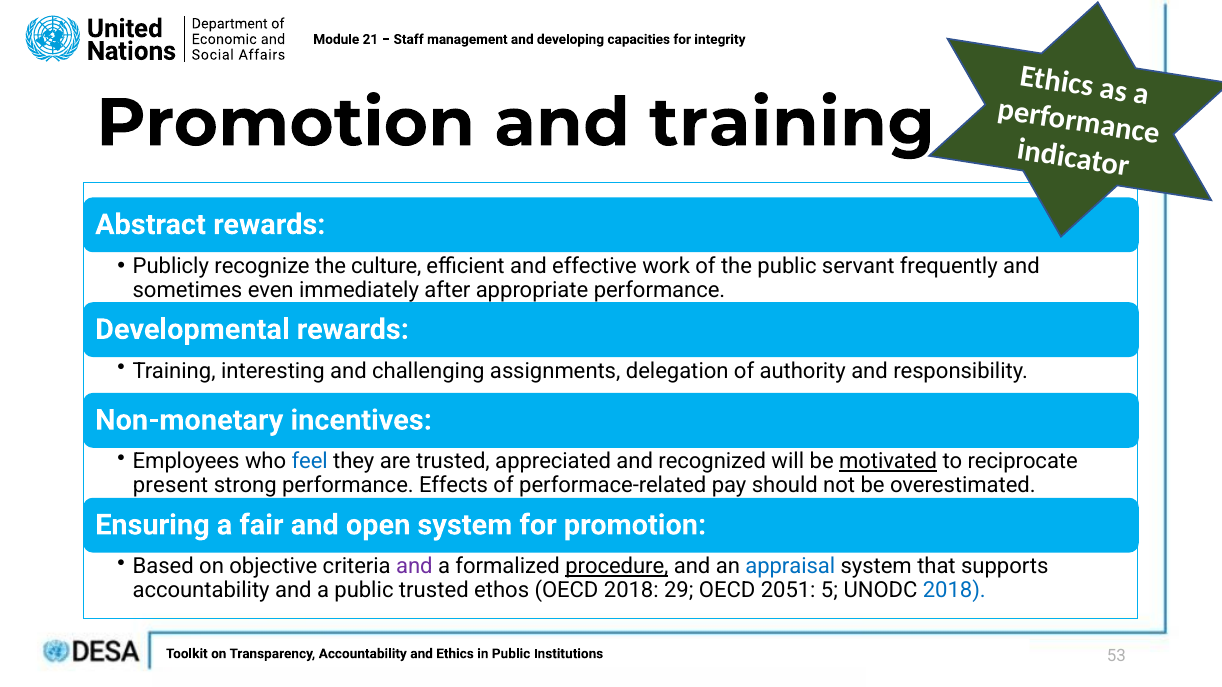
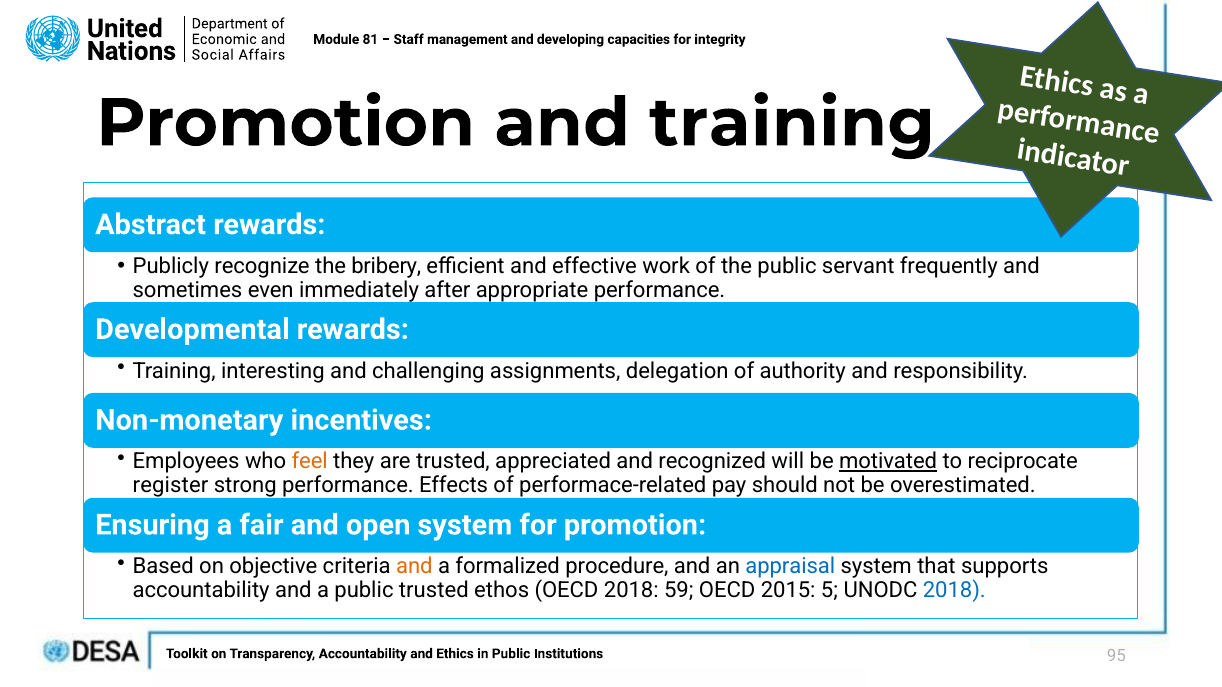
21: 21 -> 81
culture: culture -> bribery
feel colour: blue -> orange
present: present -> register
and at (414, 567) colour: purple -> orange
procedure underline: present -> none
29: 29 -> 59
2051: 2051 -> 2015
53: 53 -> 95
